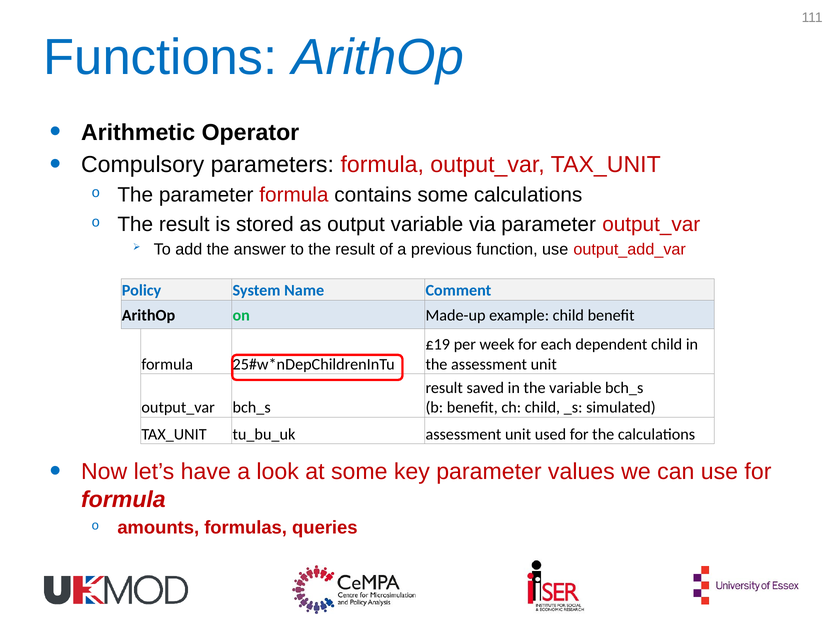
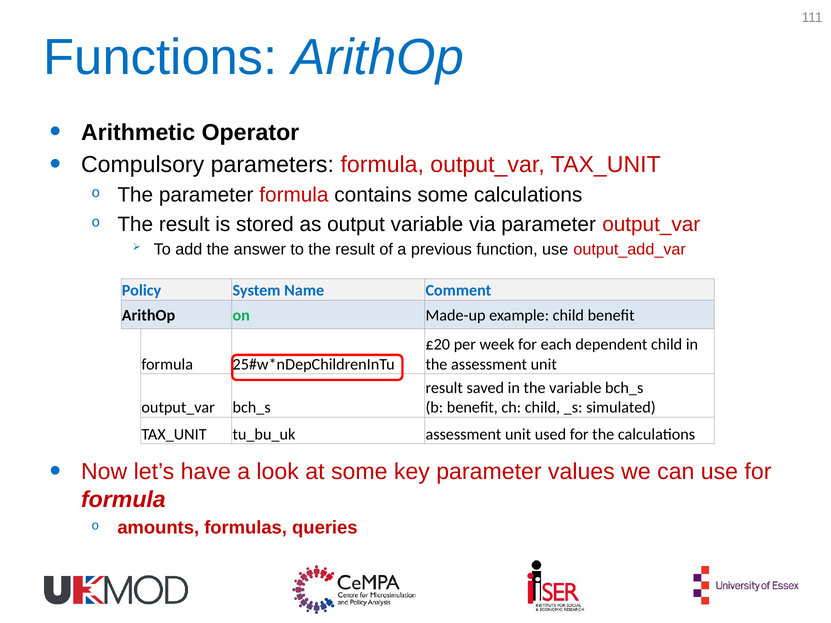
£19: £19 -> £20
